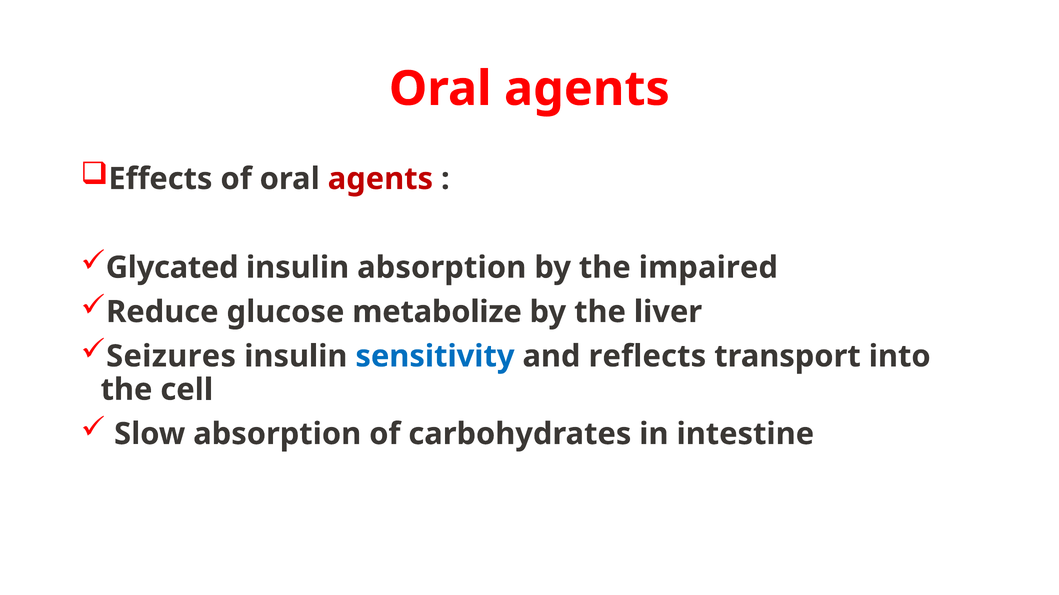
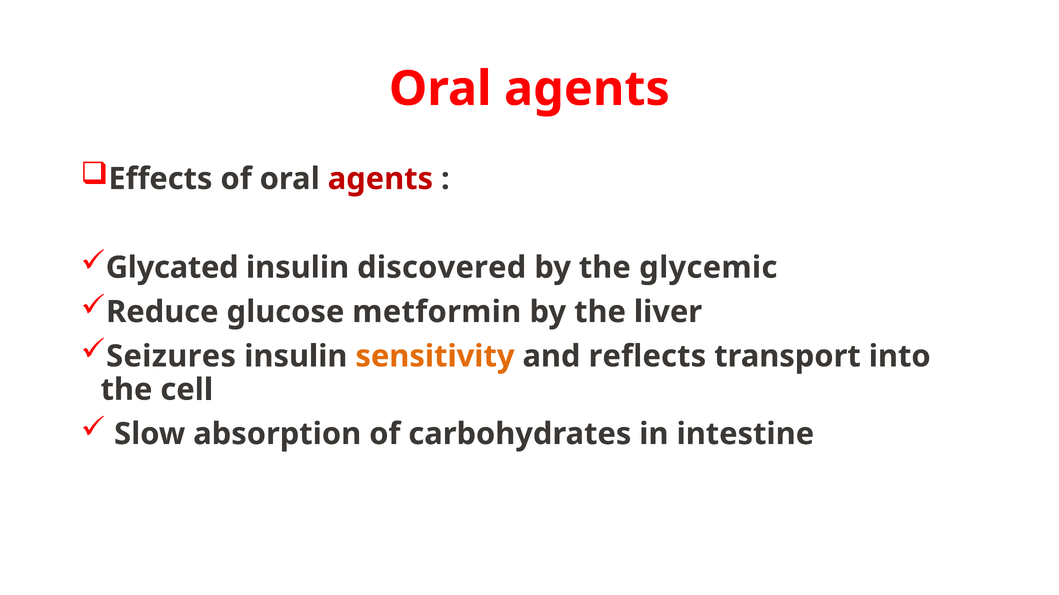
insulin absorption: absorption -> discovered
impaired: impaired -> glycemic
metabolize: metabolize -> metformin
sensitivity colour: blue -> orange
